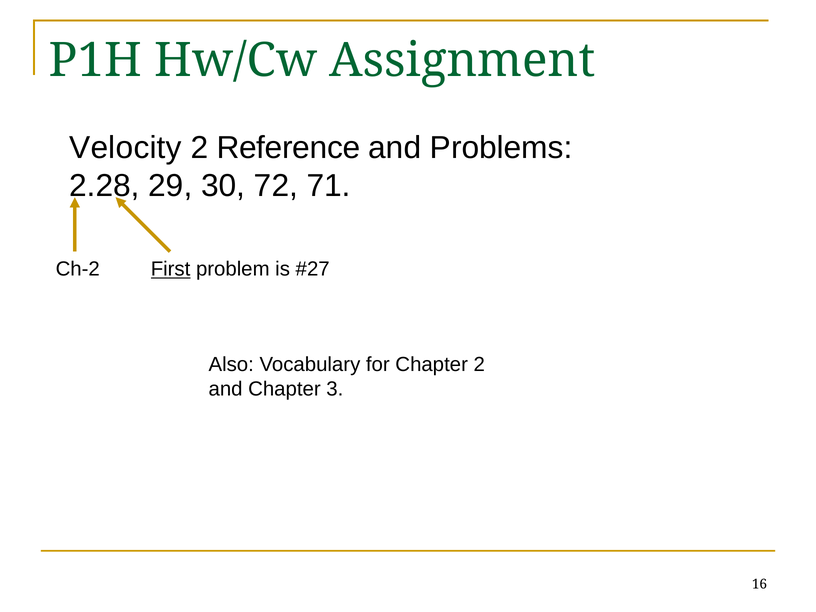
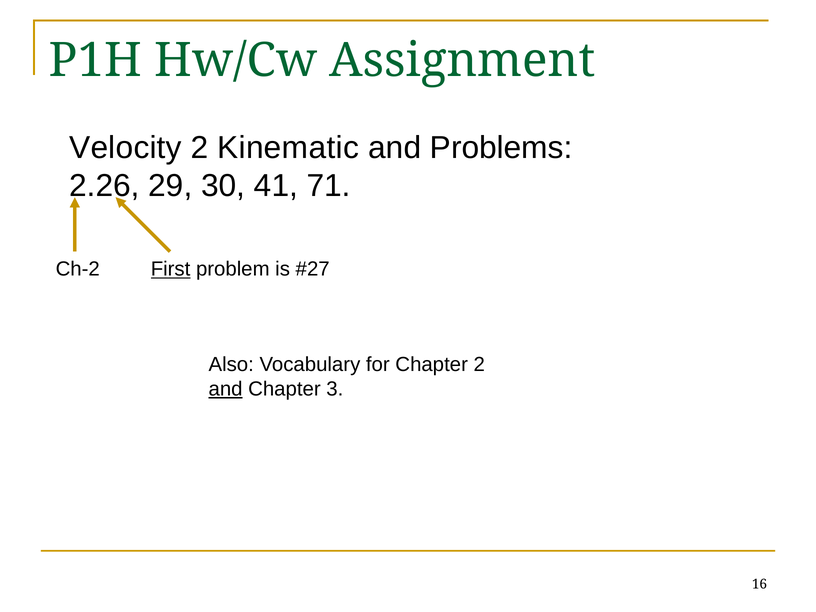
Reference: Reference -> Kinematic
2.28: 2.28 -> 2.26
72: 72 -> 41
and at (226, 389) underline: none -> present
